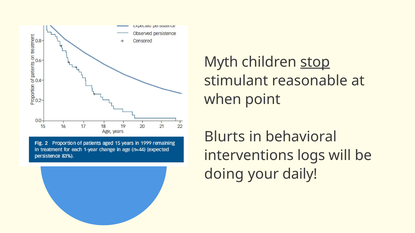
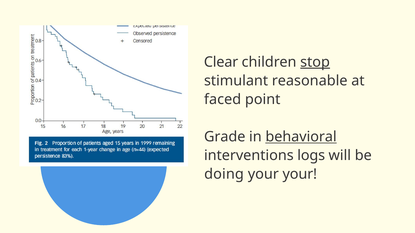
Myth: Myth -> Clear
when: when -> faced
Blurts: Blurts -> Grade
behavioral underline: none -> present
your daily: daily -> your
